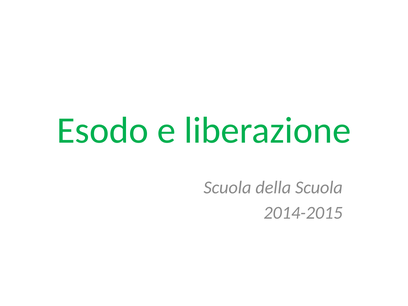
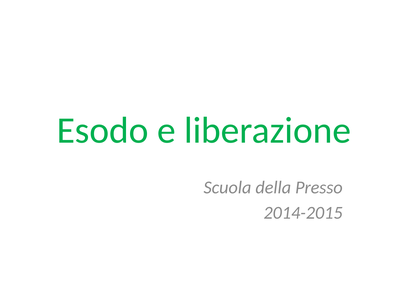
della Scuola: Scuola -> Presso
